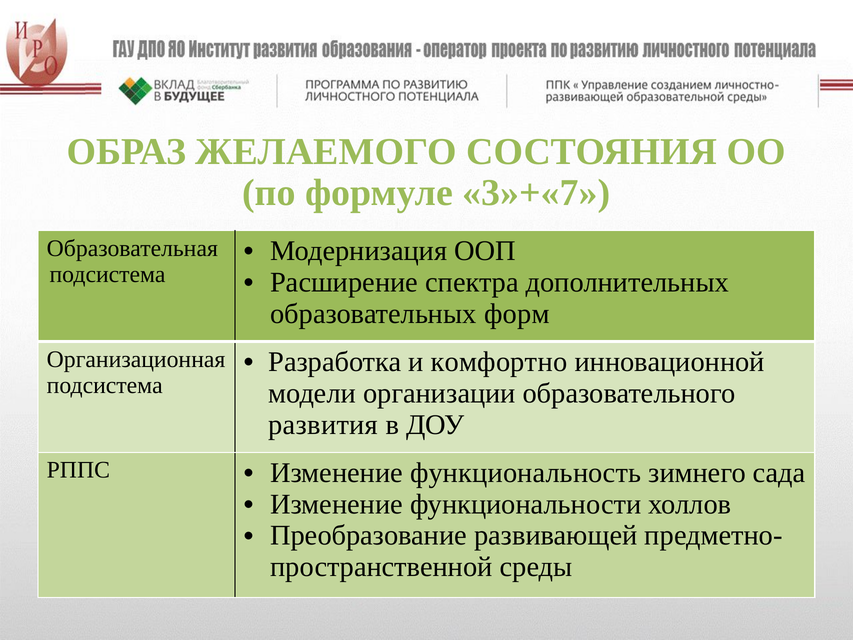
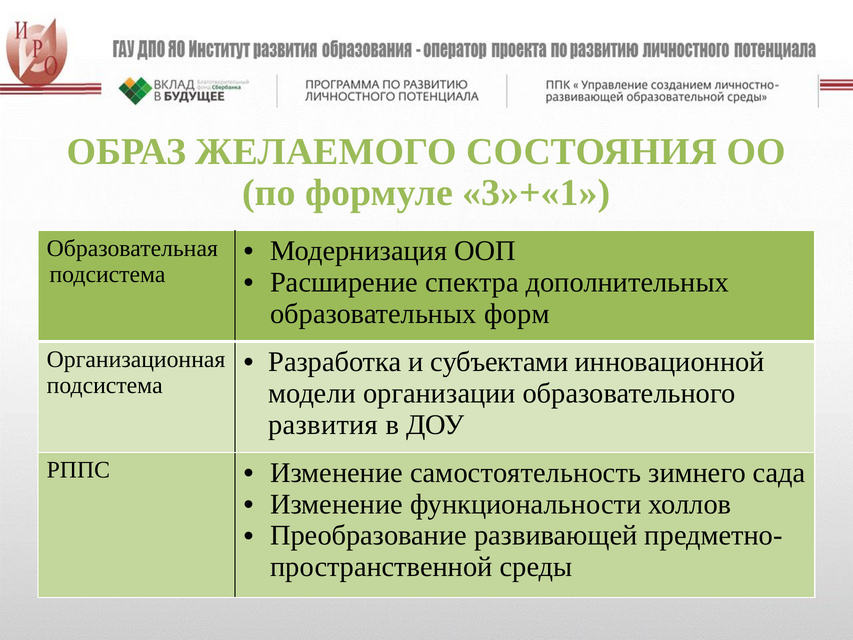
3»+«7: 3»+«7 -> 3»+«1
комфортно: комфортно -> субъектами
функциональность: функциональность -> самостоятельность
